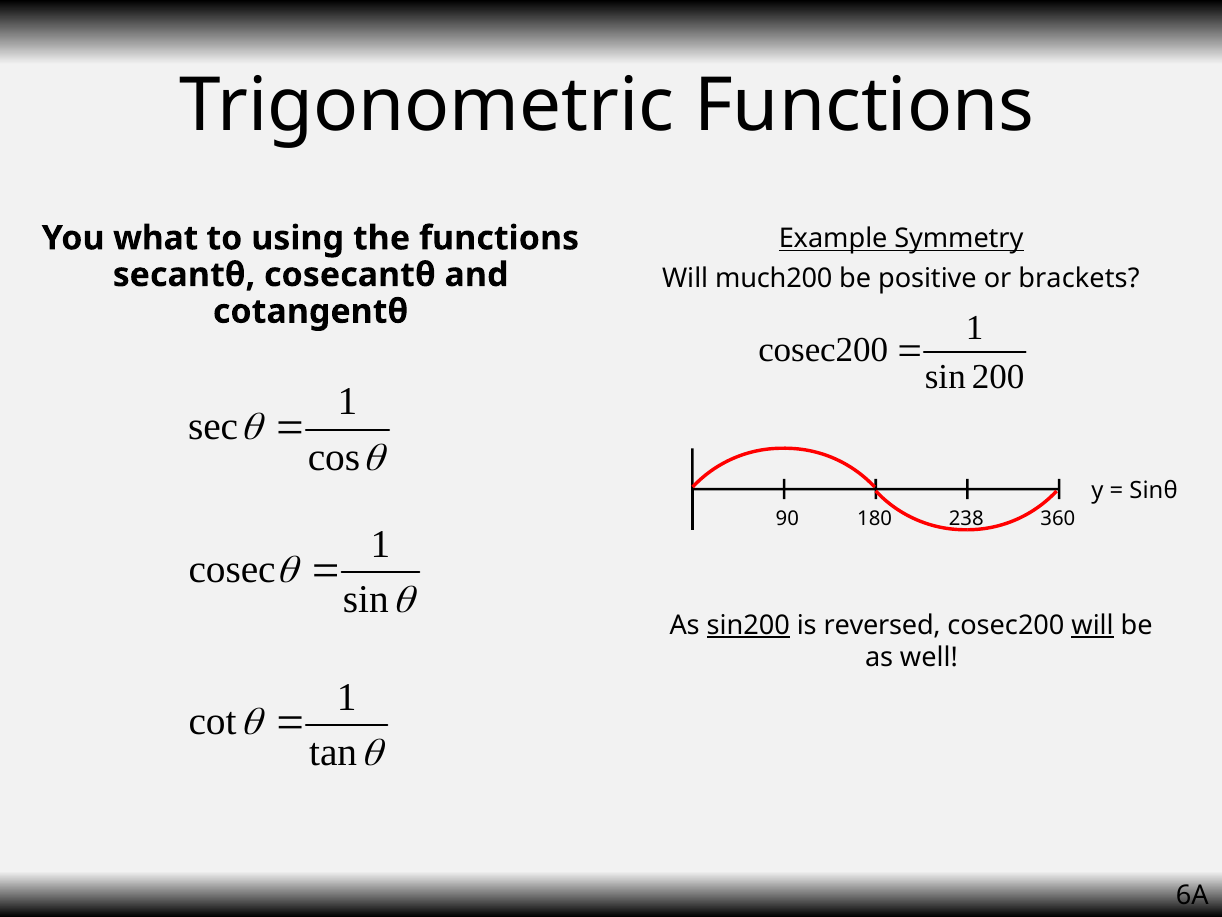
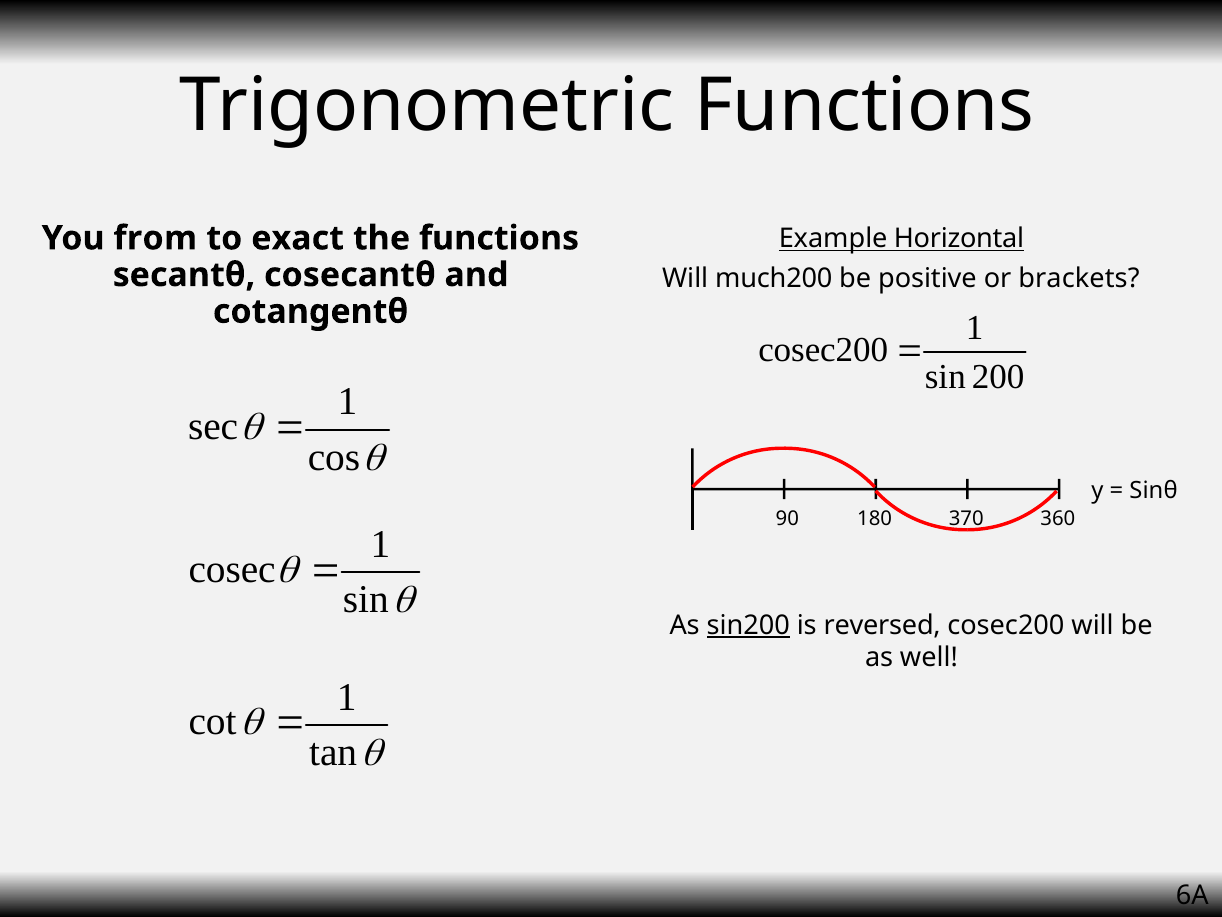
Symmetry: Symmetry -> Horizontal
what: what -> from
using: using -> exact
238: 238 -> 370
will at (1093, 625) underline: present -> none
